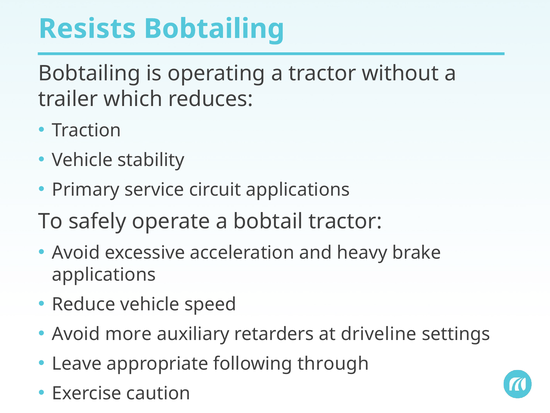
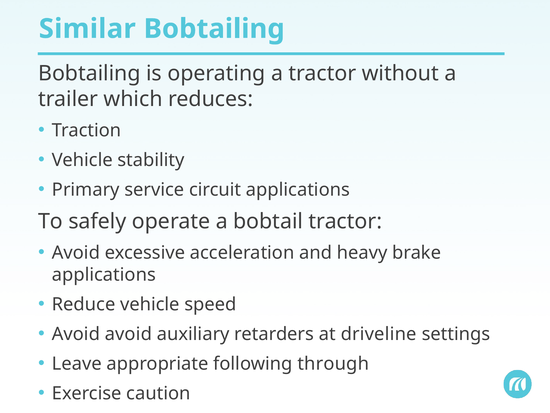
Resists: Resists -> Similar
Avoid more: more -> avoid
